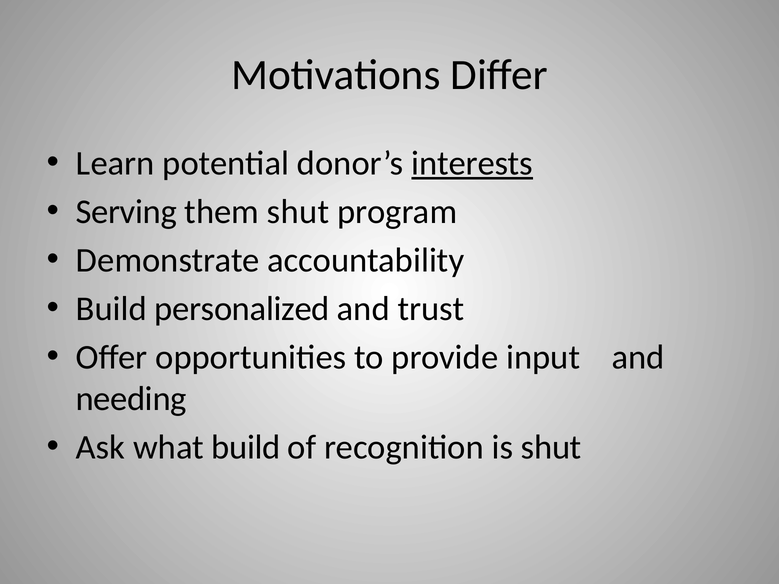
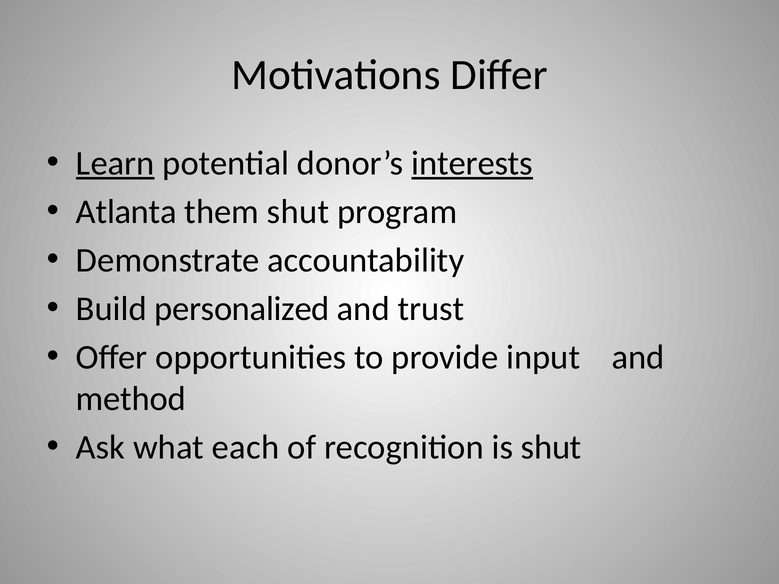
Learn underline: none -> present
Serving: Serving -> Atlanta
needing: needing -> method
what build: build -> each
